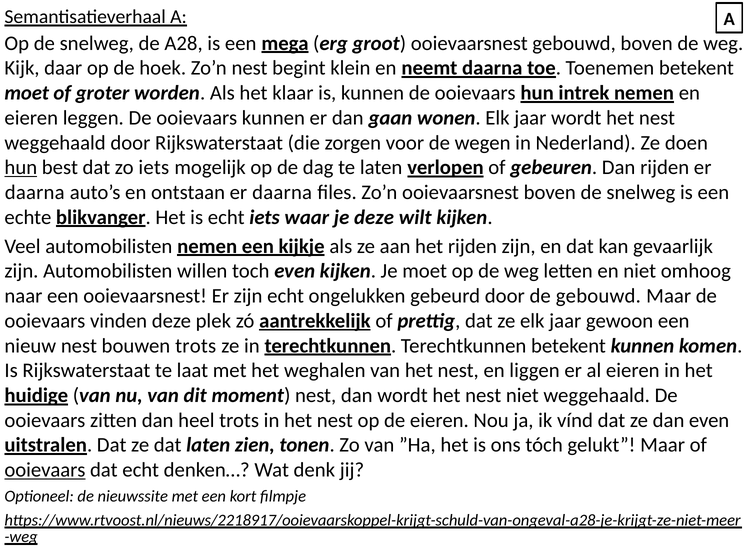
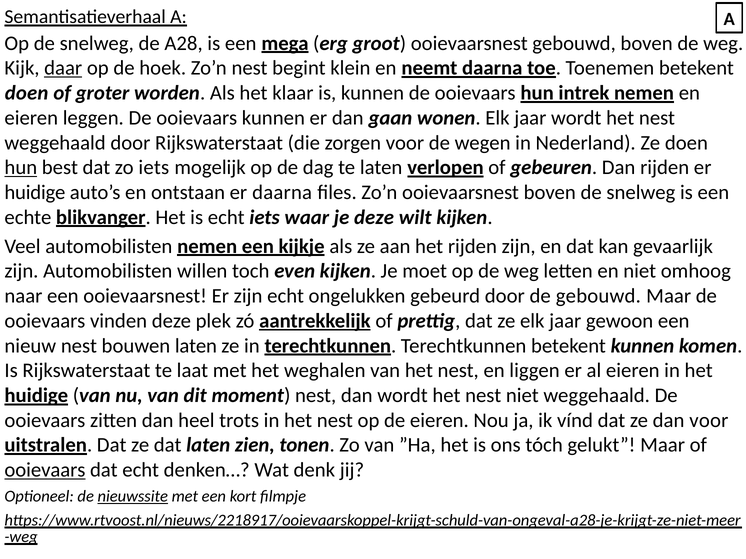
daar underline: none -> present
moet at (27, 93): moet -> doen
daarna at (35, 193): daarna -> huidige
bouwen trots: trots -> laten
dan even: even -> voor
nieuwssite underline: none -> present
